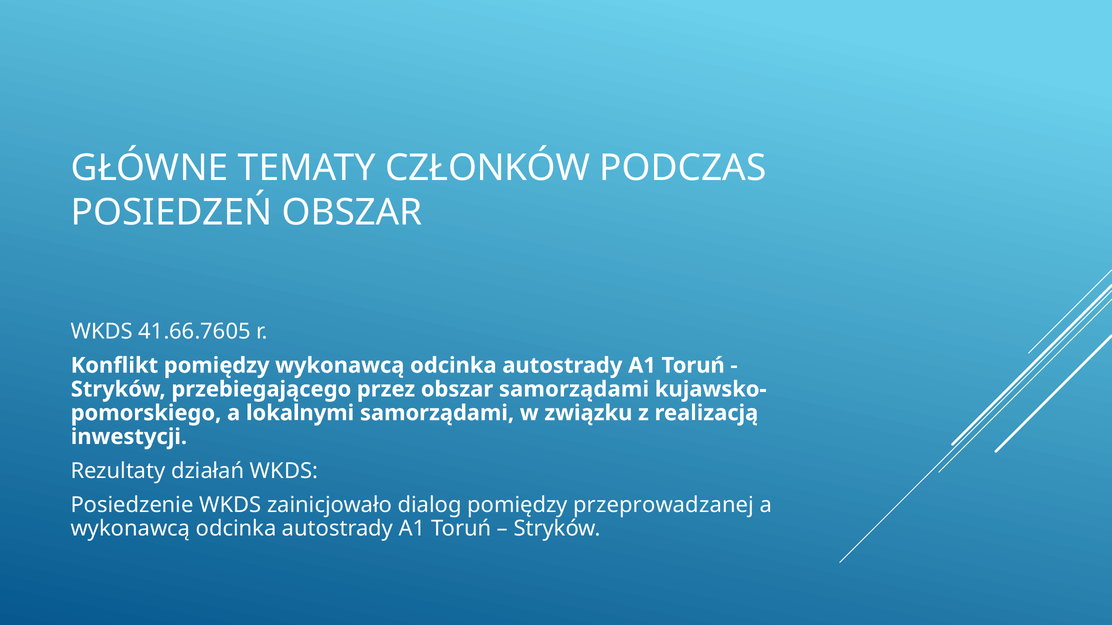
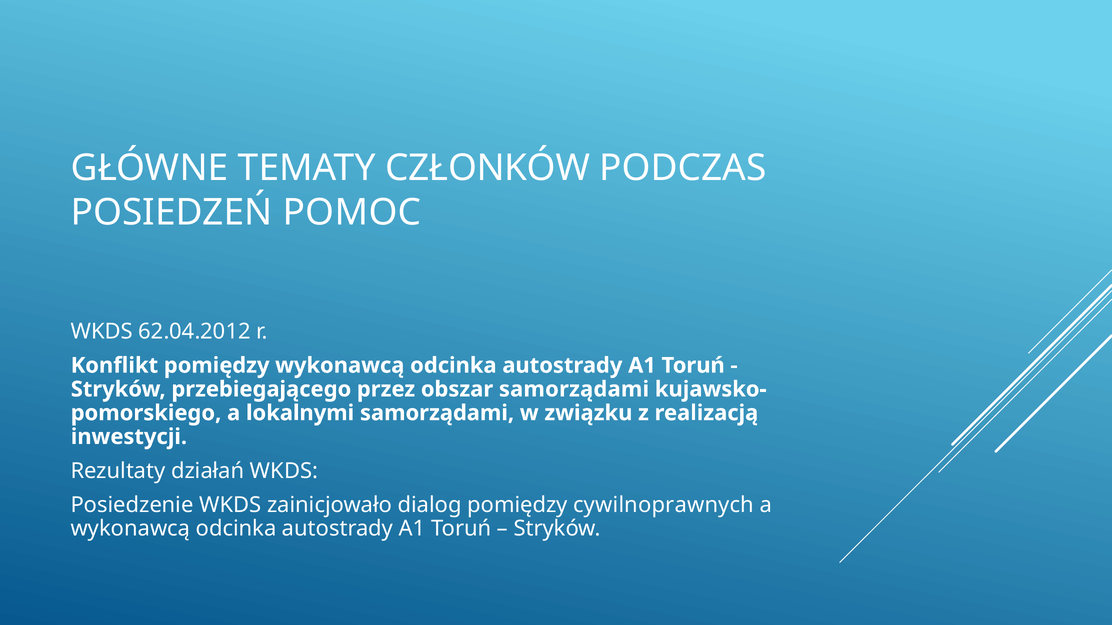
POSIEDZEŃ OBSZAR: OBSZAR -> POMOC
41.66.7605: 41.66.7605 -> 62.04.2012
przeprowadzanej: przeprowadzanej -> cywilnoprawnych
